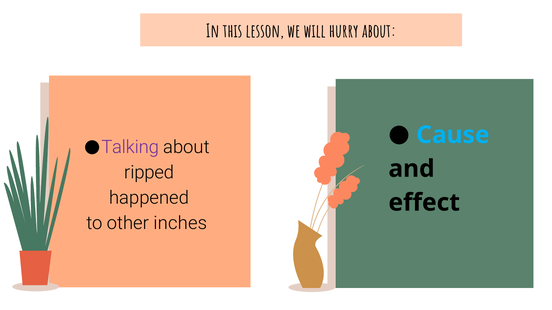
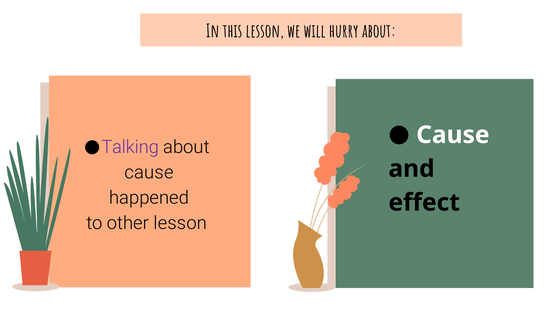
Cause at (453, 135) colour: light blue -> white
ripped at (149, 173): ripped -> cause
other inches: inches -> lesson
